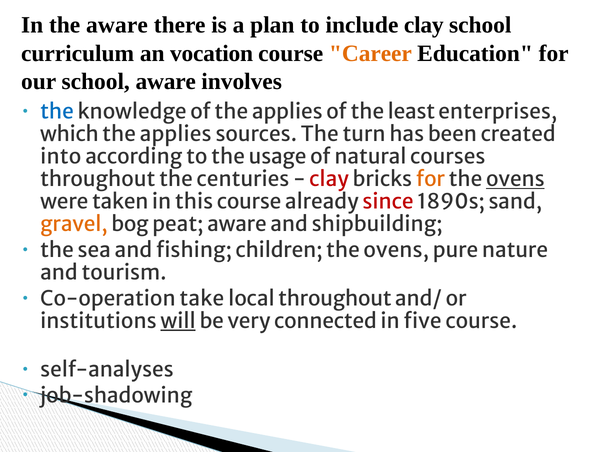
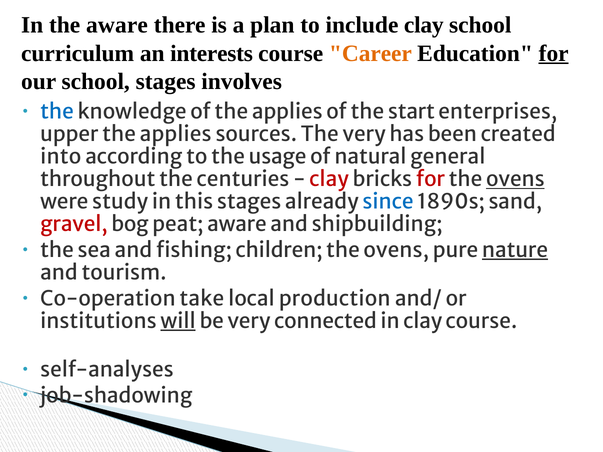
vocation: vocation -> interests
for at (554, 53) underline: none -> present
school aware: aware -> stages
least: least -> start
which: which -> upper
The turn: turn -> very
courses: courses -> general
for at (430, 180) colour: orange -> red
taken: taken -> study
this course: course -> stages
since colour: red -> blue
gravel colour: orange -> red
nature underline: none -> present
local throughout: throughout -> production
in five: five -> clay
